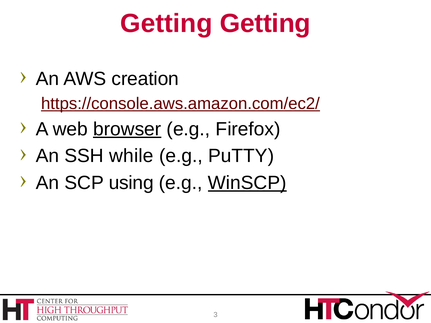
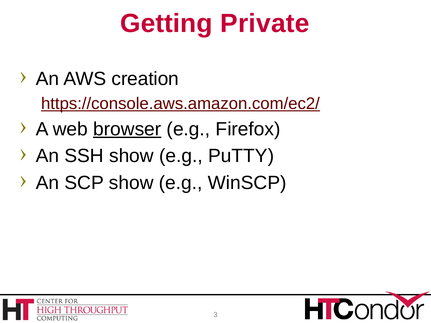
Getting Getting: Getting -> Private
SSH while: while -> show
SCP using: using -> show
WinSCP underline: present -> none
